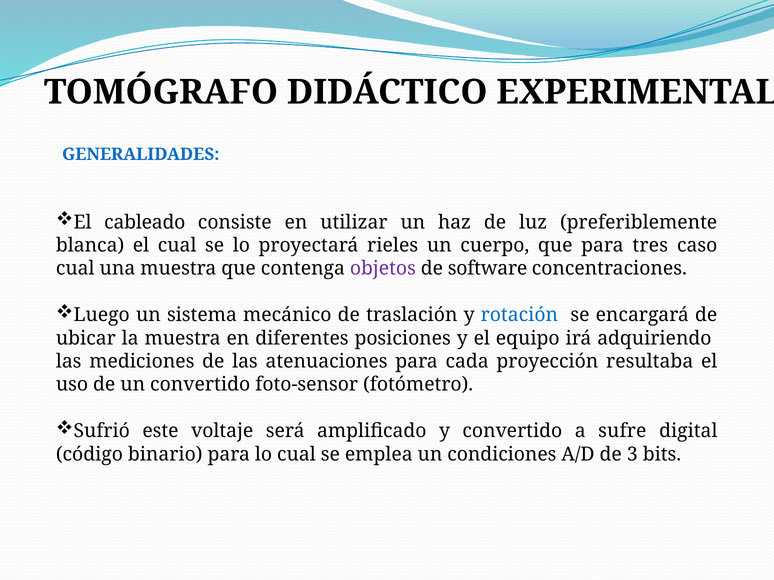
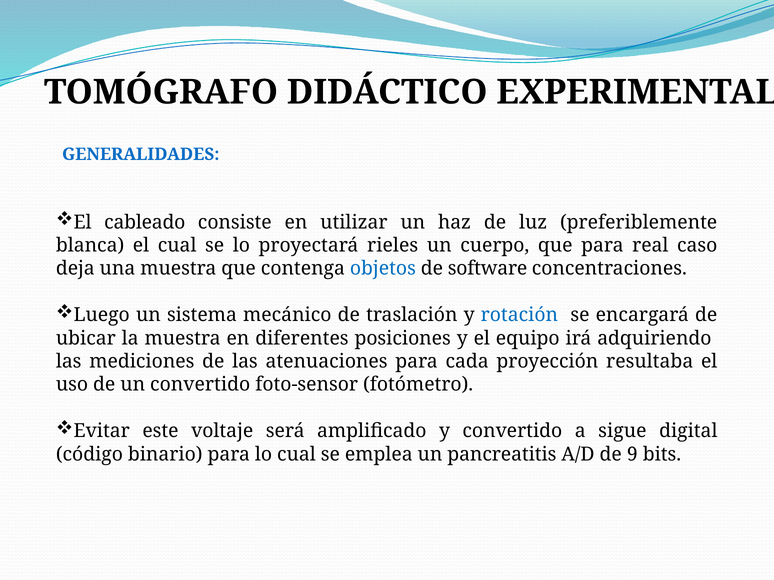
tres: tres -> real
cual at (75, 269): cual -> deja
objetos colour: purple -> blue
Sufrió: Sufrió -> Evitar
sufre: sufre -> sigue
condiciones: condiciones -> pancreatitis
3: 3 -> 9
